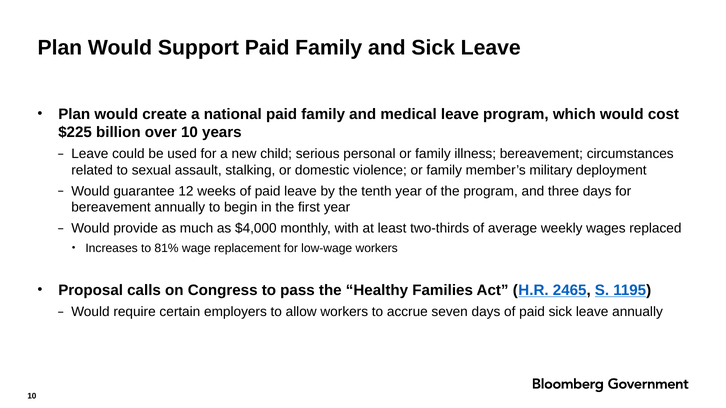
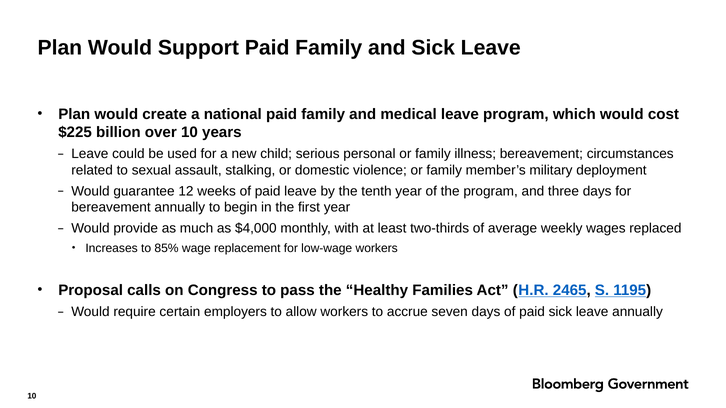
81%: 81% -> 85%
